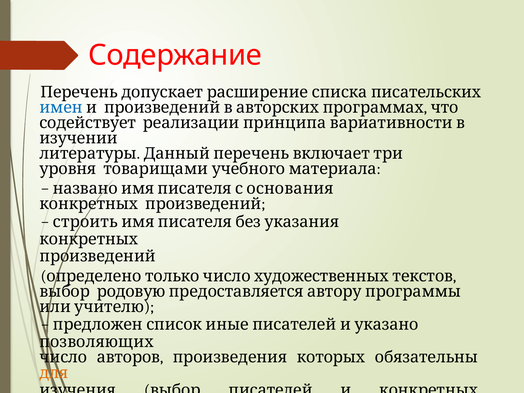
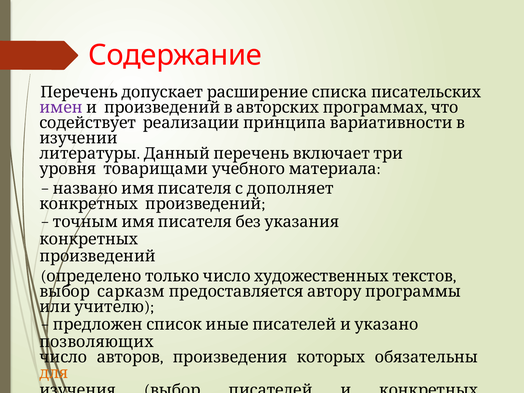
имен colour: blue -> purple
основания: основания -> дополняет
строить: строить -> точным
родовую: родовую -> сарказм
